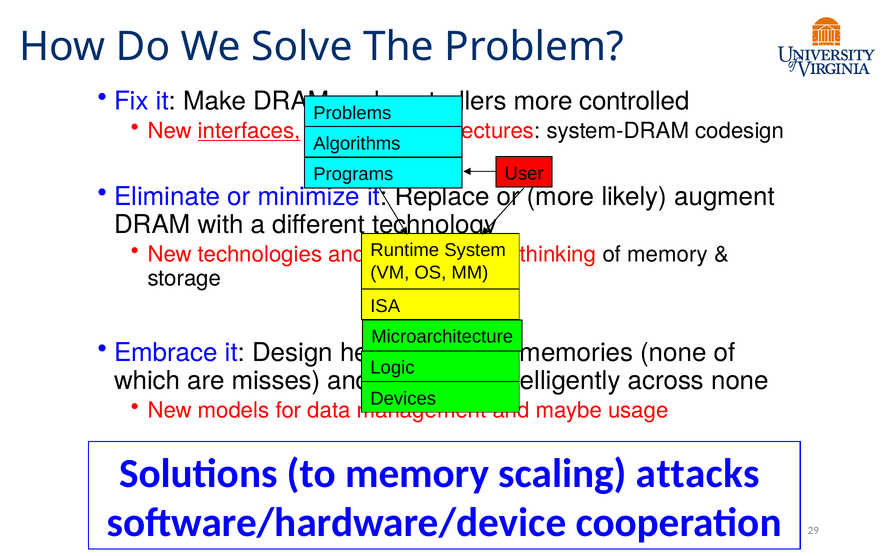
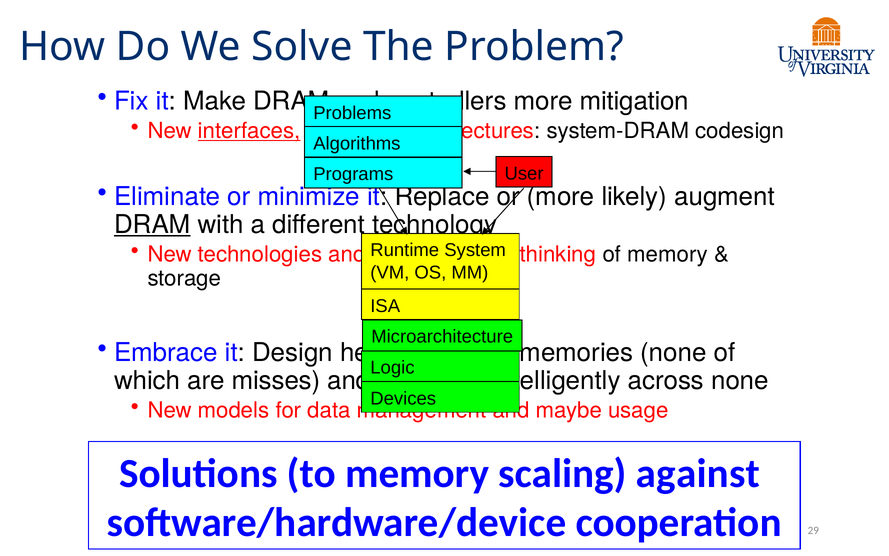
controlled: controlled -> mitigation
DRAM at (152, 225) underline: none -> present
attacks: attacks -> against
